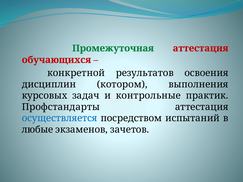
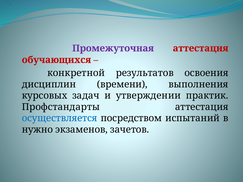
Промежуточная colour: green -> purple
котором: котором -> времени
контрольные: контрольные -> утверждении
любые: любые -> нужно
